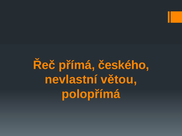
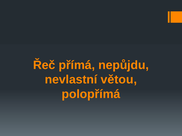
českého: českého -> nepůjdu
